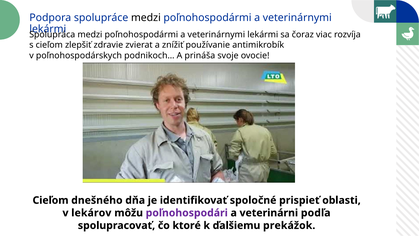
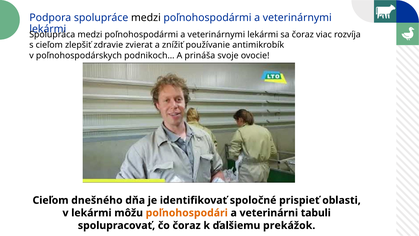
v lekárov: lekárov -> lekármi
poľnohospodári colour: purple -> orange
podľa: podľa -> tabuli
čo ktoré: ktoré -> čoraz
